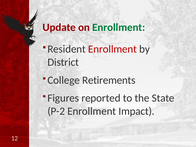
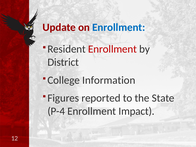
Enrollment at (119, 27) colour: green -> blue
Retirements: Retirements -> Information
P-2: P-2 -> P-4
